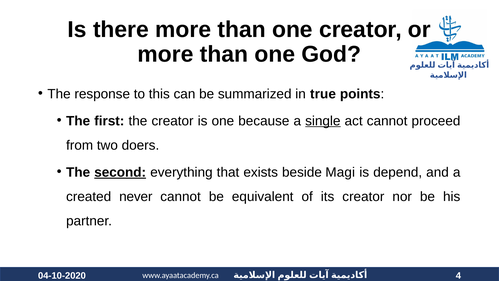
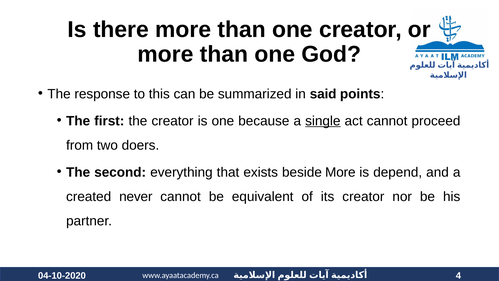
true: true -> said
second underline: present -> none
beside Magi: Magi -> More
